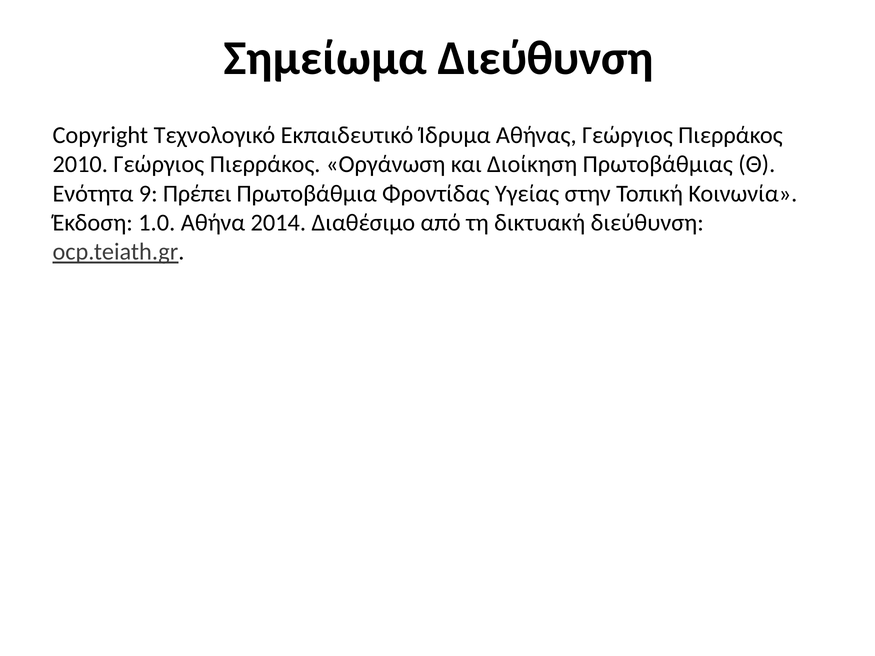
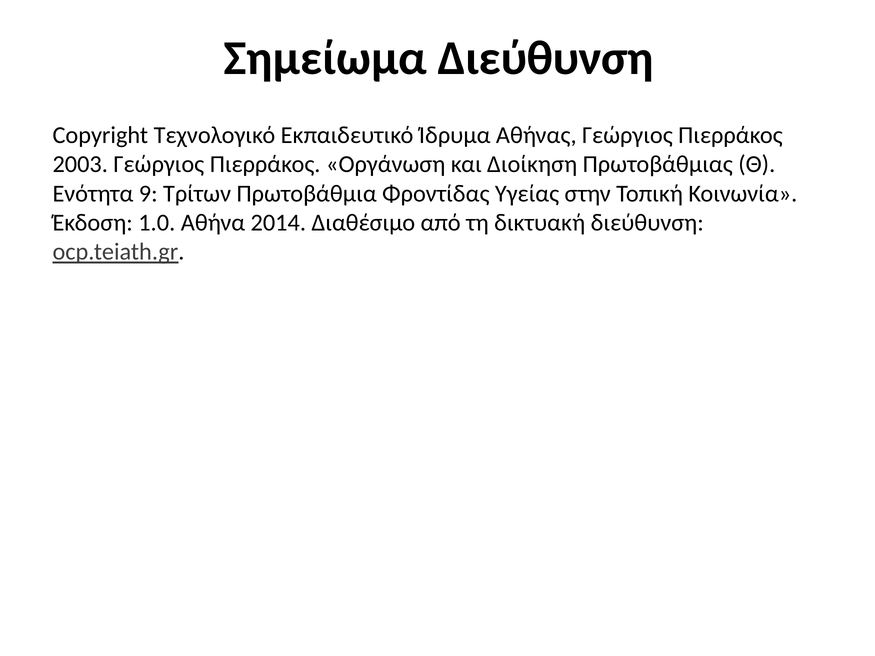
2010: 2010 -> 2003
Πρέπει: Πρέπει -> Τρίτων
